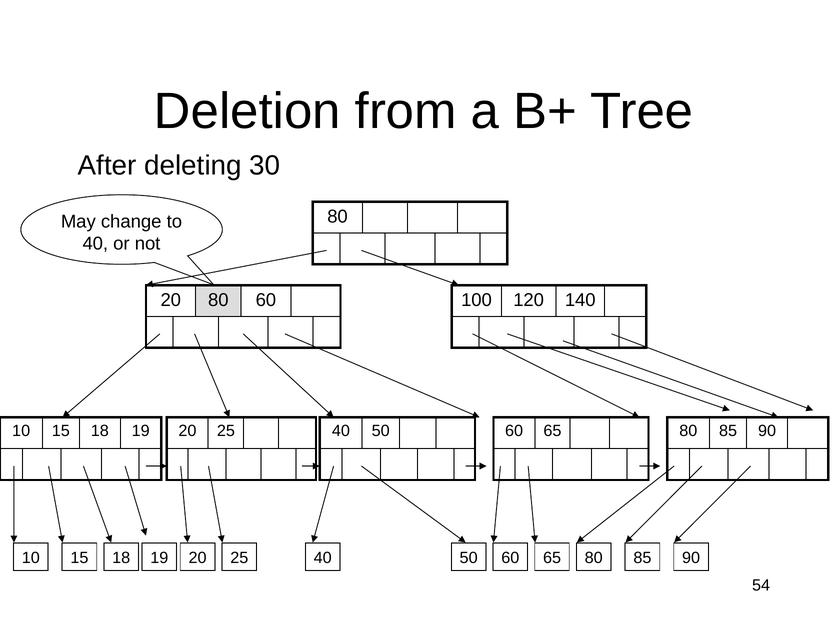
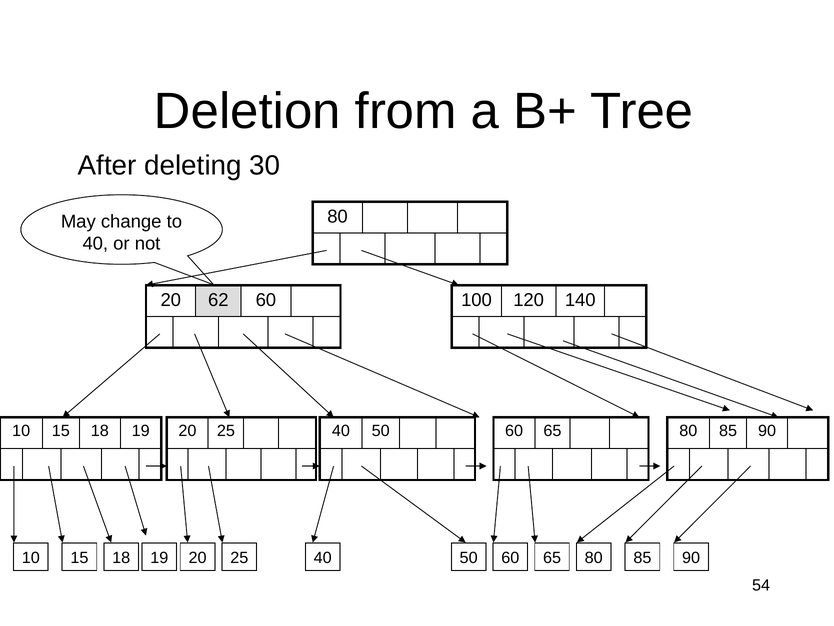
20 80: 80 -> 62
